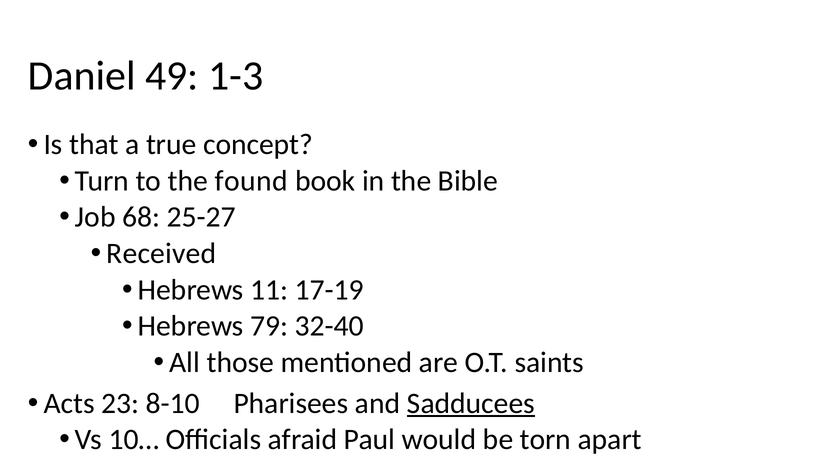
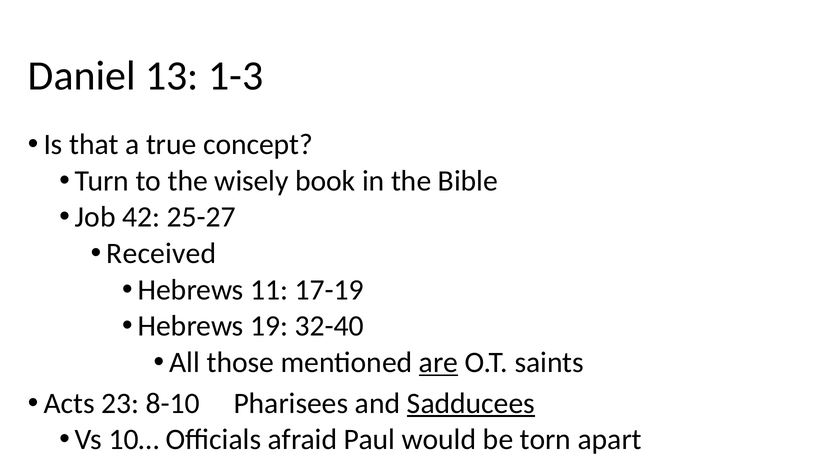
49: 49 -> 13
found: found -> wisely
68: 68 -> 42
79: 79 -> 19
are underline: none -> present
